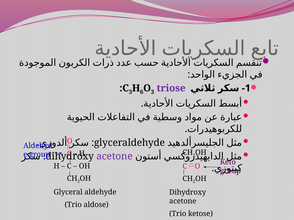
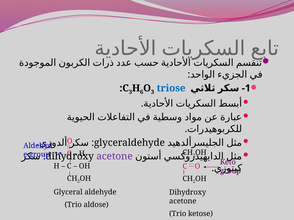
triose colour: purple -> blue
